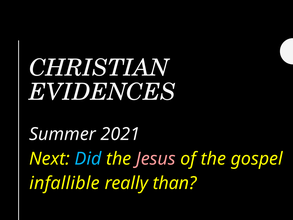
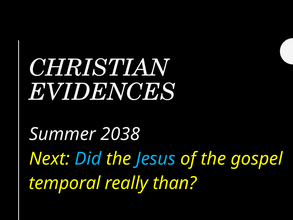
2021: 2021 -> 2038
Jesus colour: pink -> light blue
infallible: infallible -> temporal
